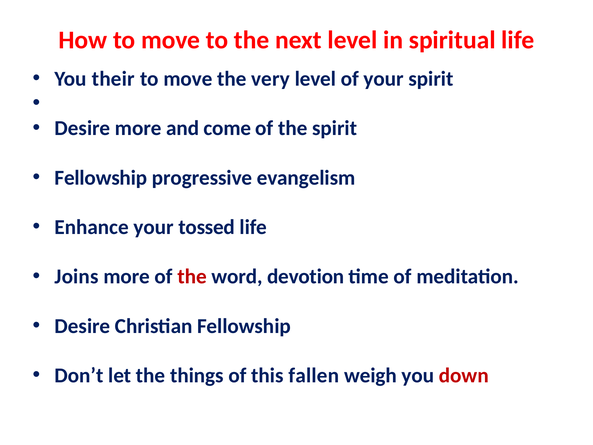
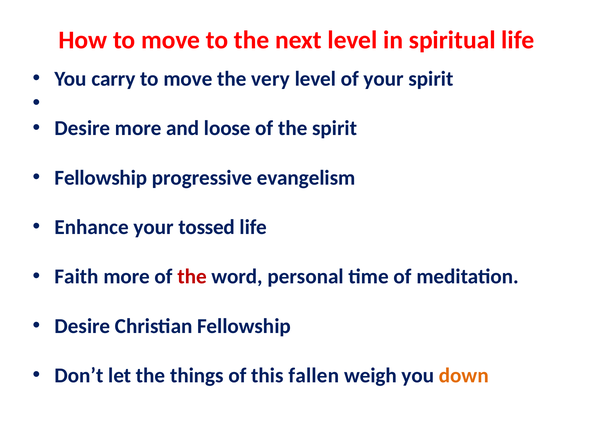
their: their -> carry
come: come -> loose
Joins: Joins -> Faith
devotion: devotion -> personal
down colour: red -> orange
